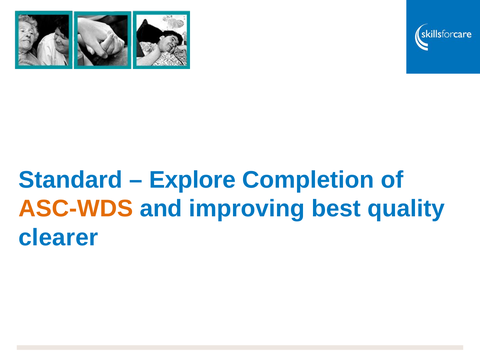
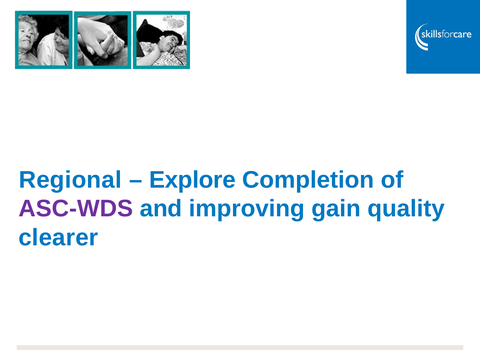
Standard: Standard -> Regional
ASC-WDS colour: orange -> purple
best: best -> gain
